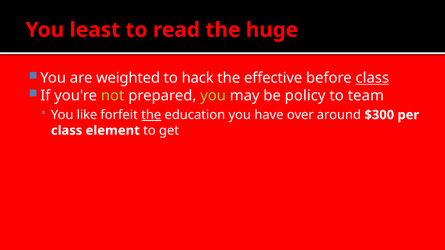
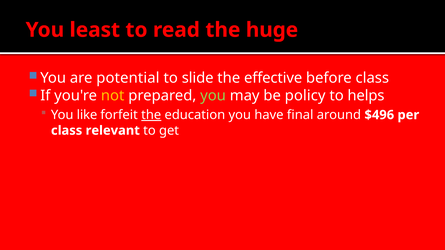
weighted: weighted -> potential
hack: hack -> slide
class at (372, 78) underline: present -> none
not colour: light green -> yellow
team: team -> helps
over: over -> final
$300: $300 -> $496
element: element -> relevant
